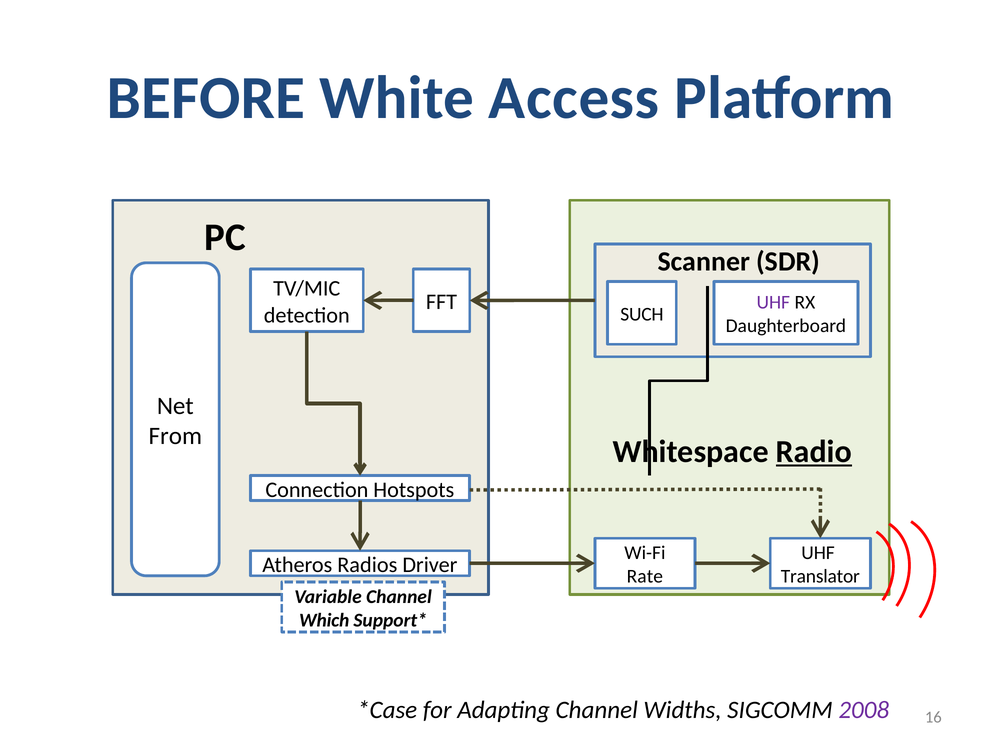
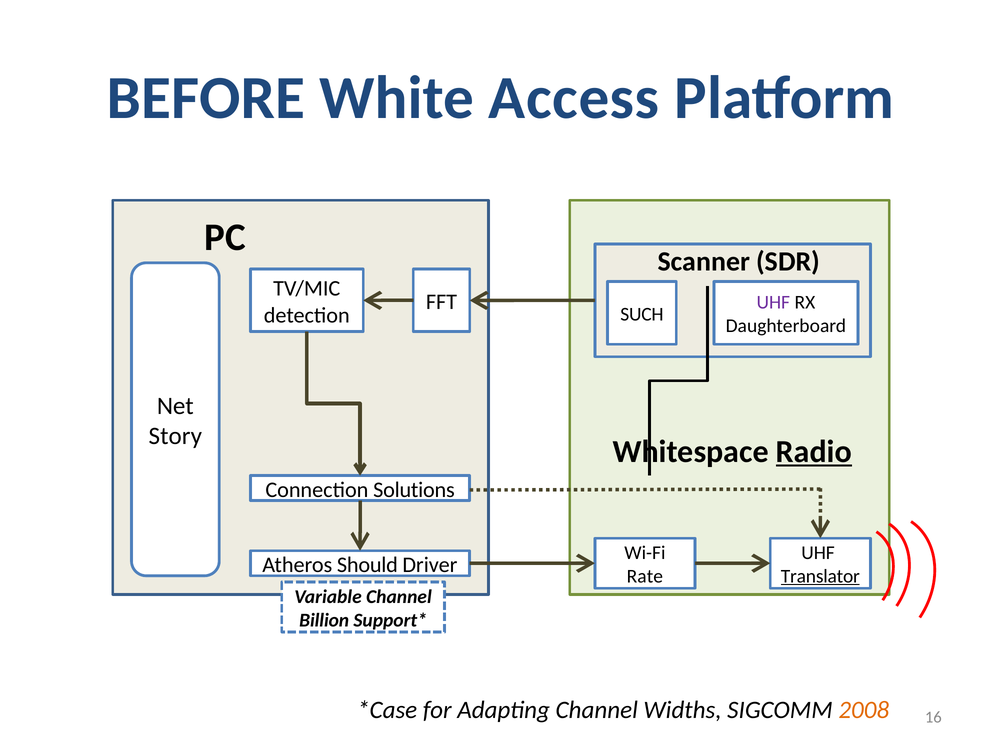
From: From -> Story
Hotspots: Hotspots -> Solutions
Radios: Radios -> Should
Translator underline: none -> present
Which: Which -> Billion
2008 colour: purple -> orange
